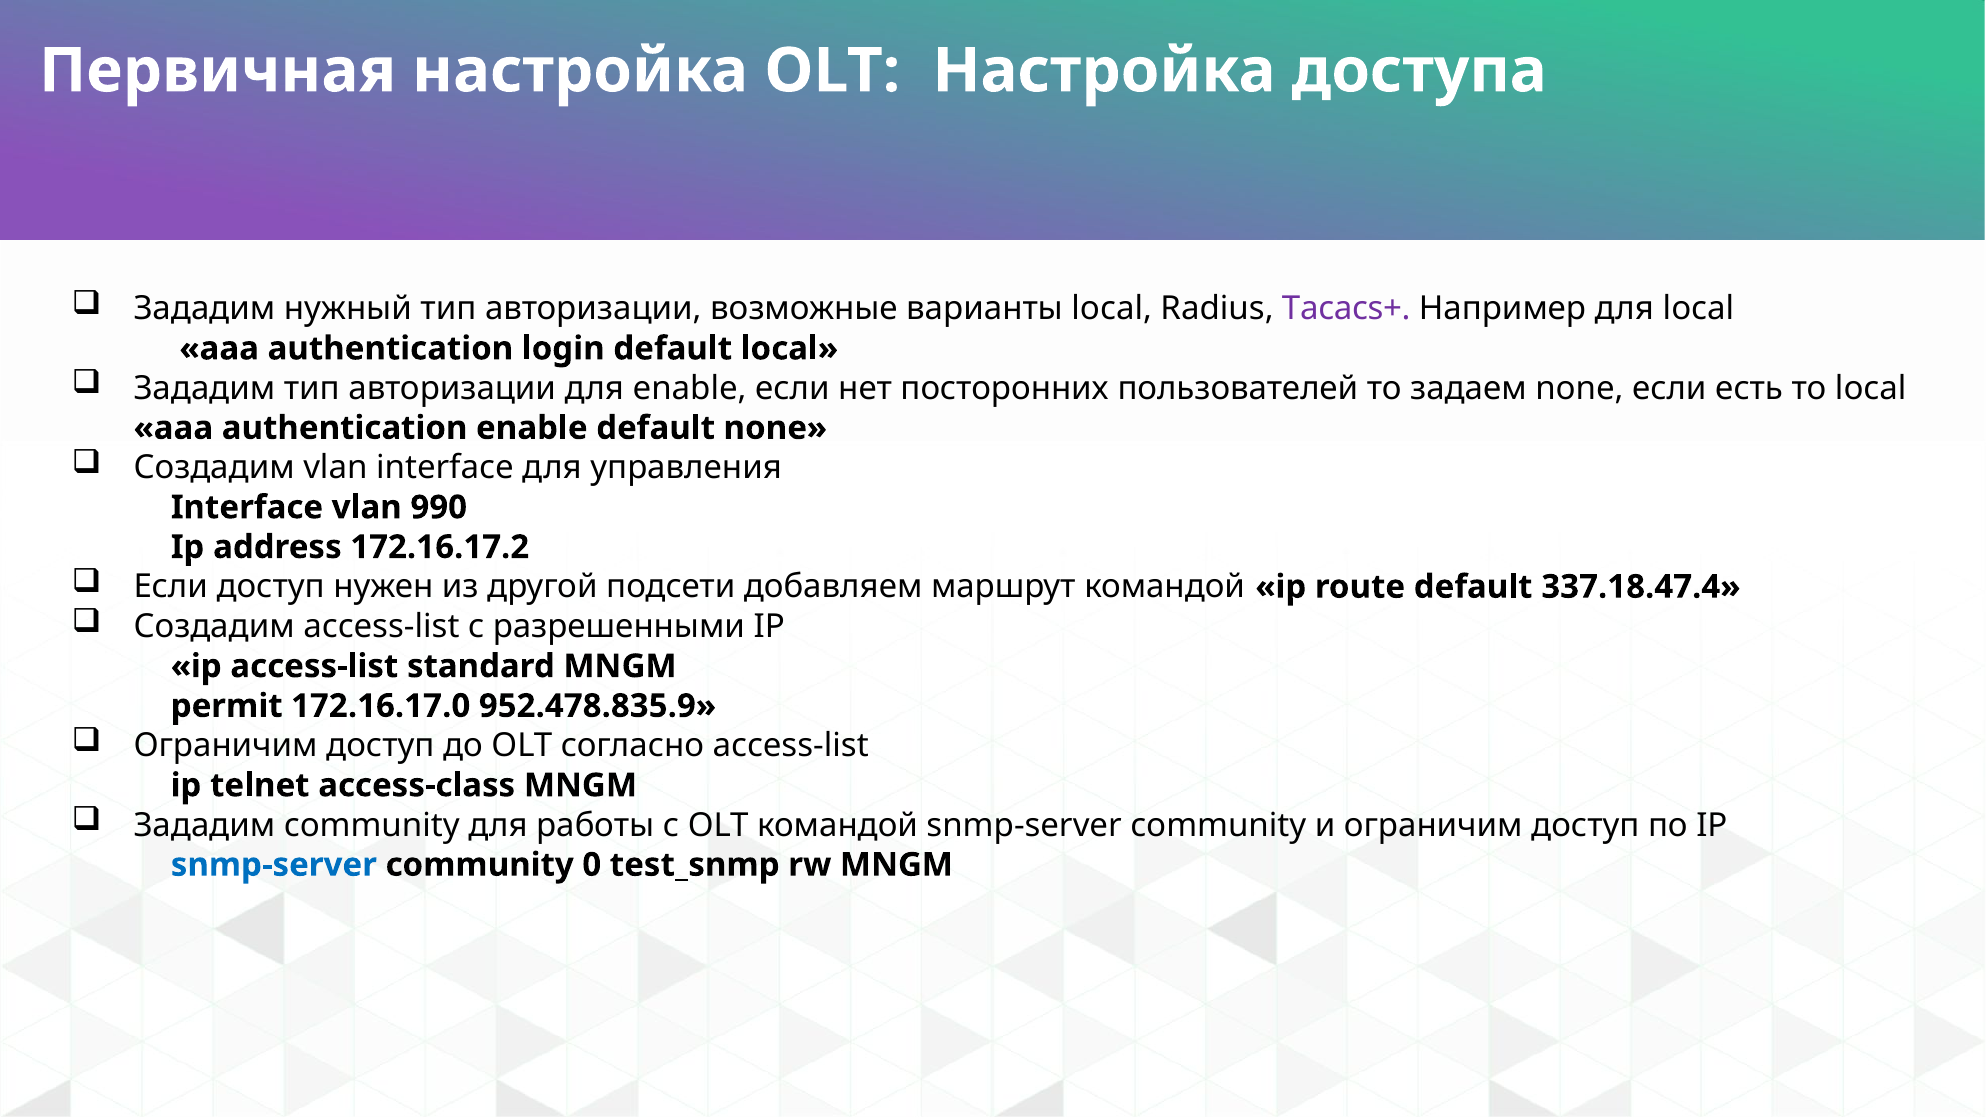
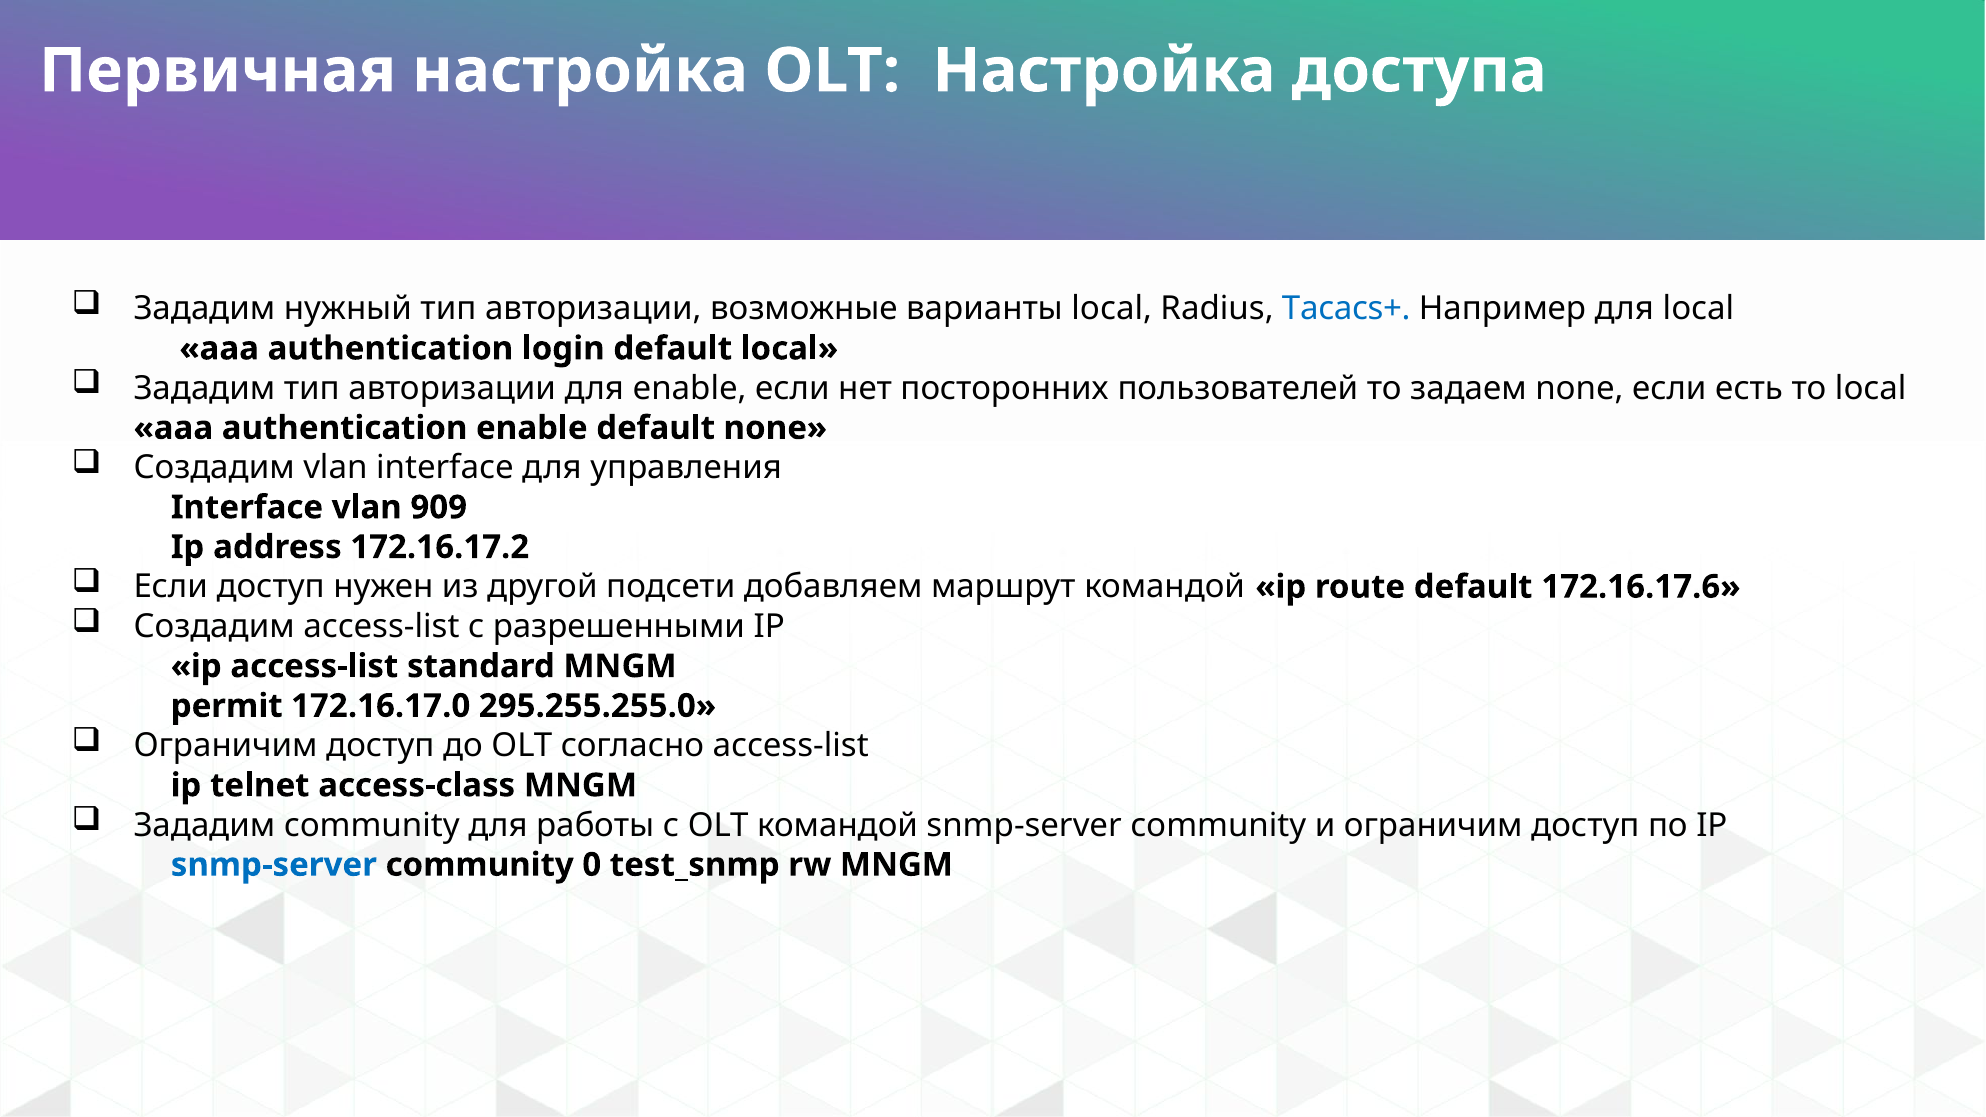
Tacacs+ colour: purple -> blue
990: 990 -> 909
337.18.47.4: 337.18.47.4 -> 172.16.17.6
952.478.835.9: 952.478.835.9 -> 295.255.255.0
